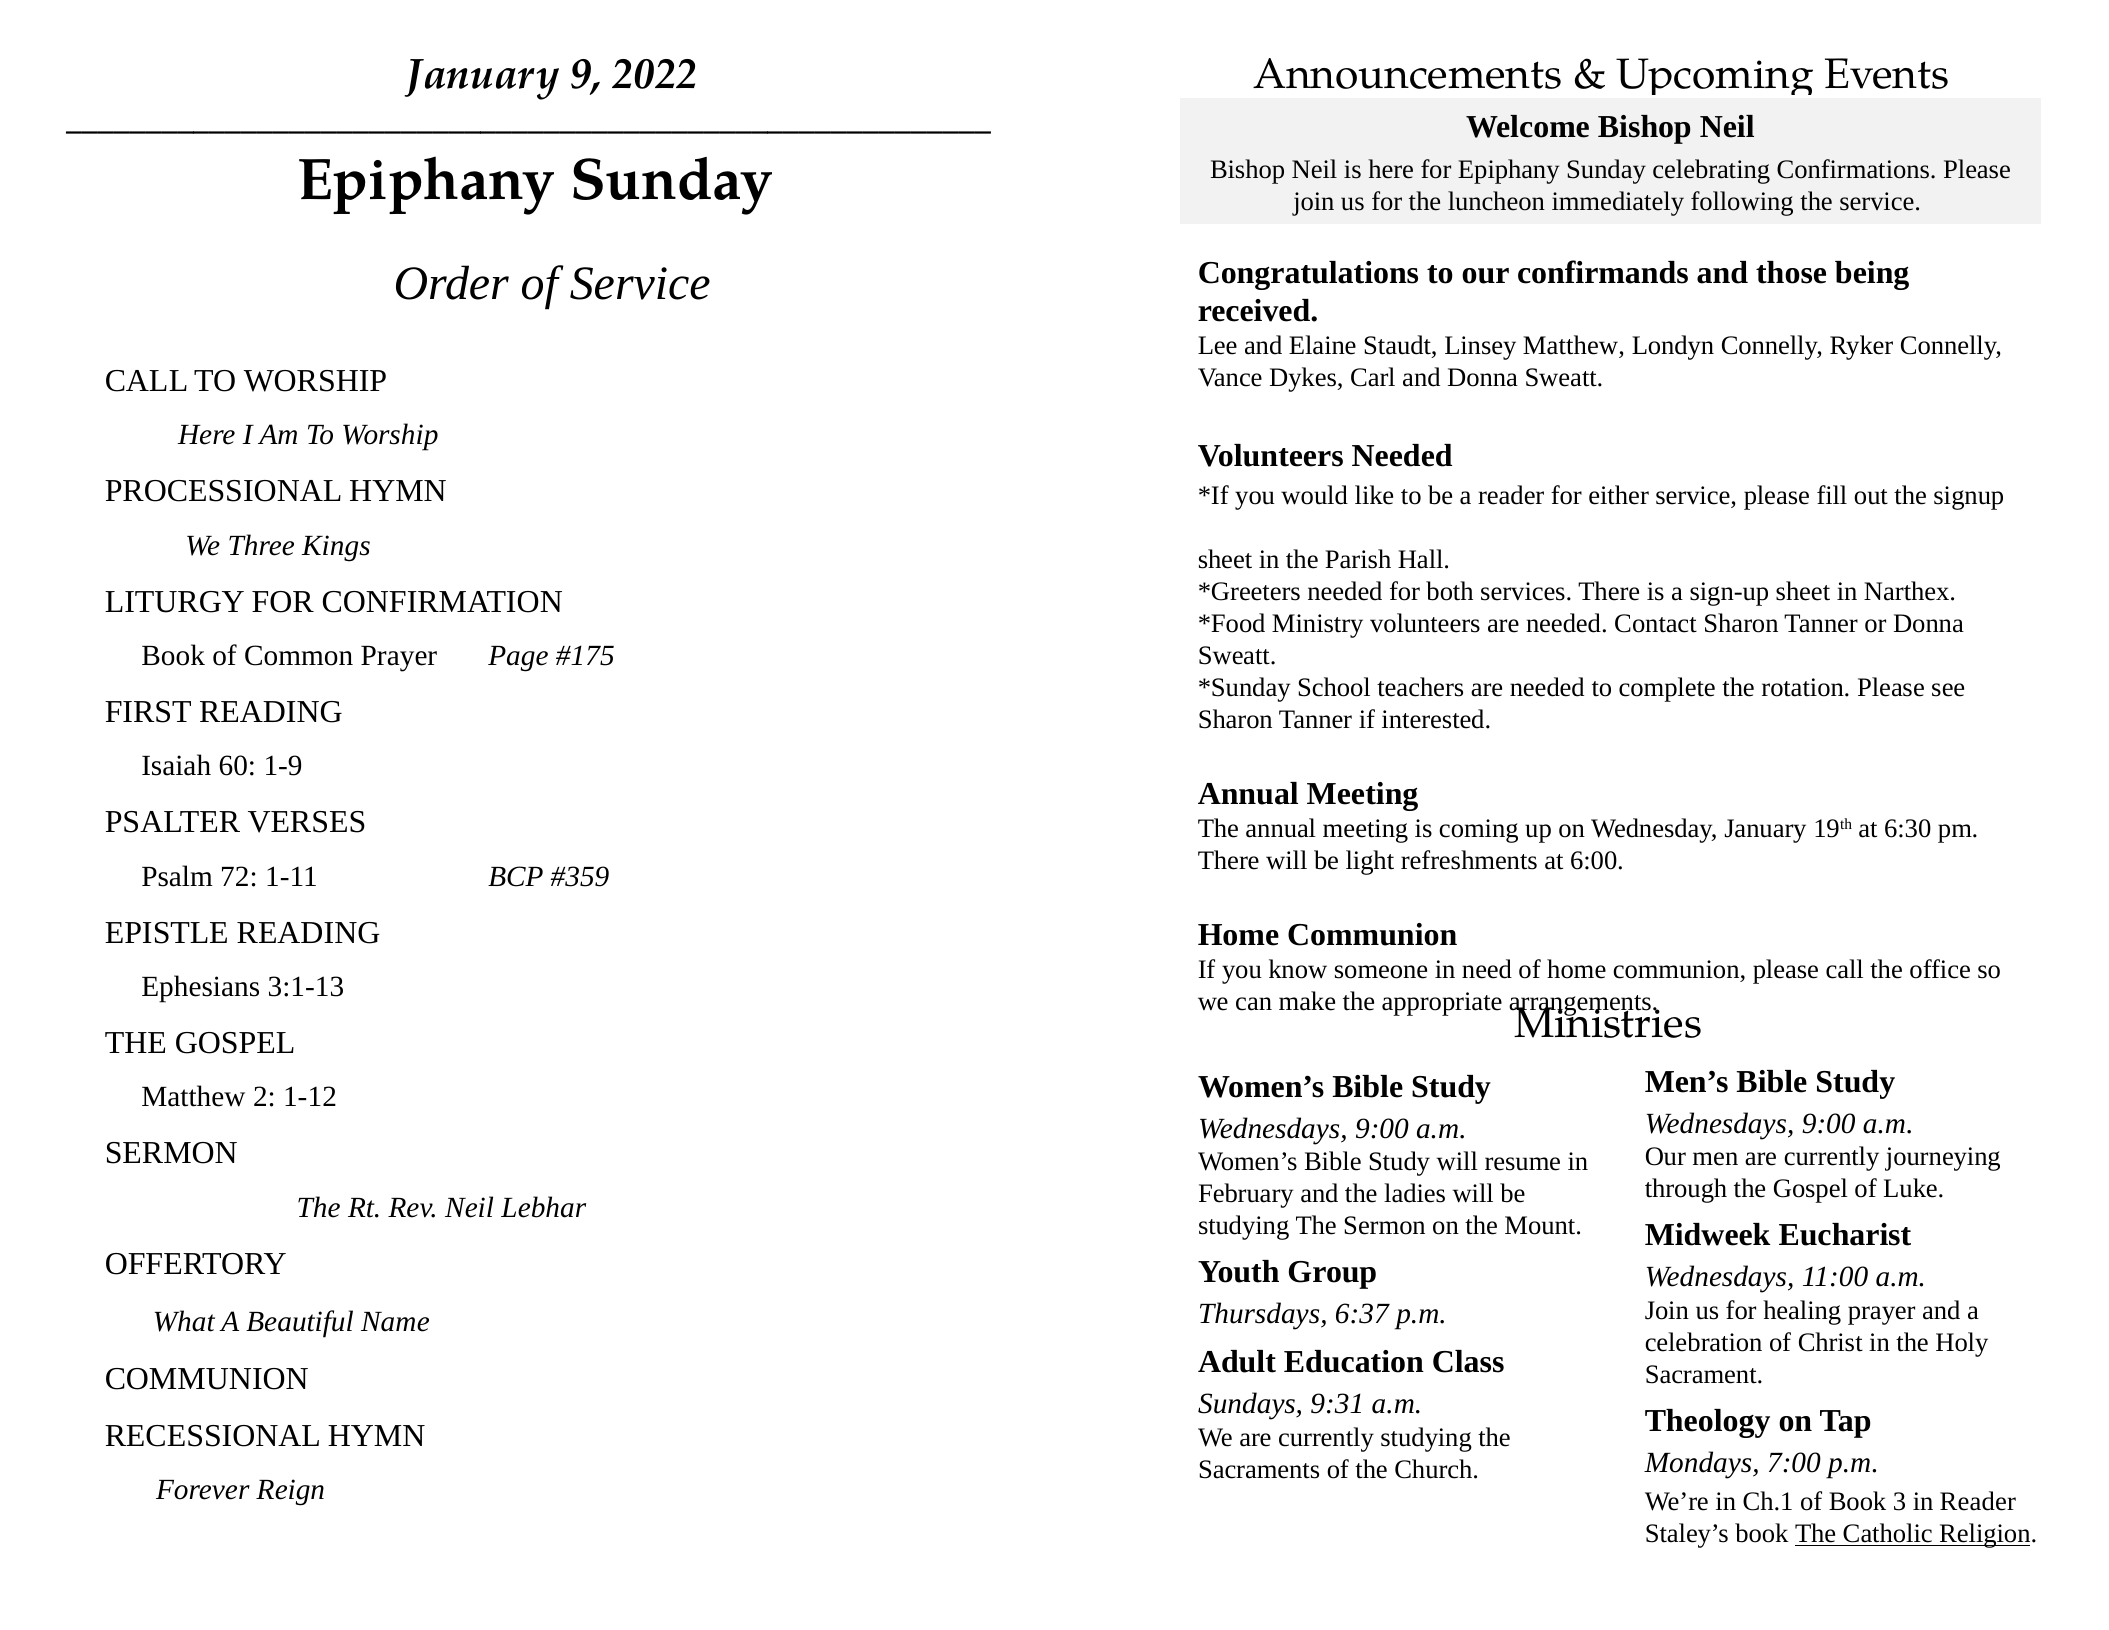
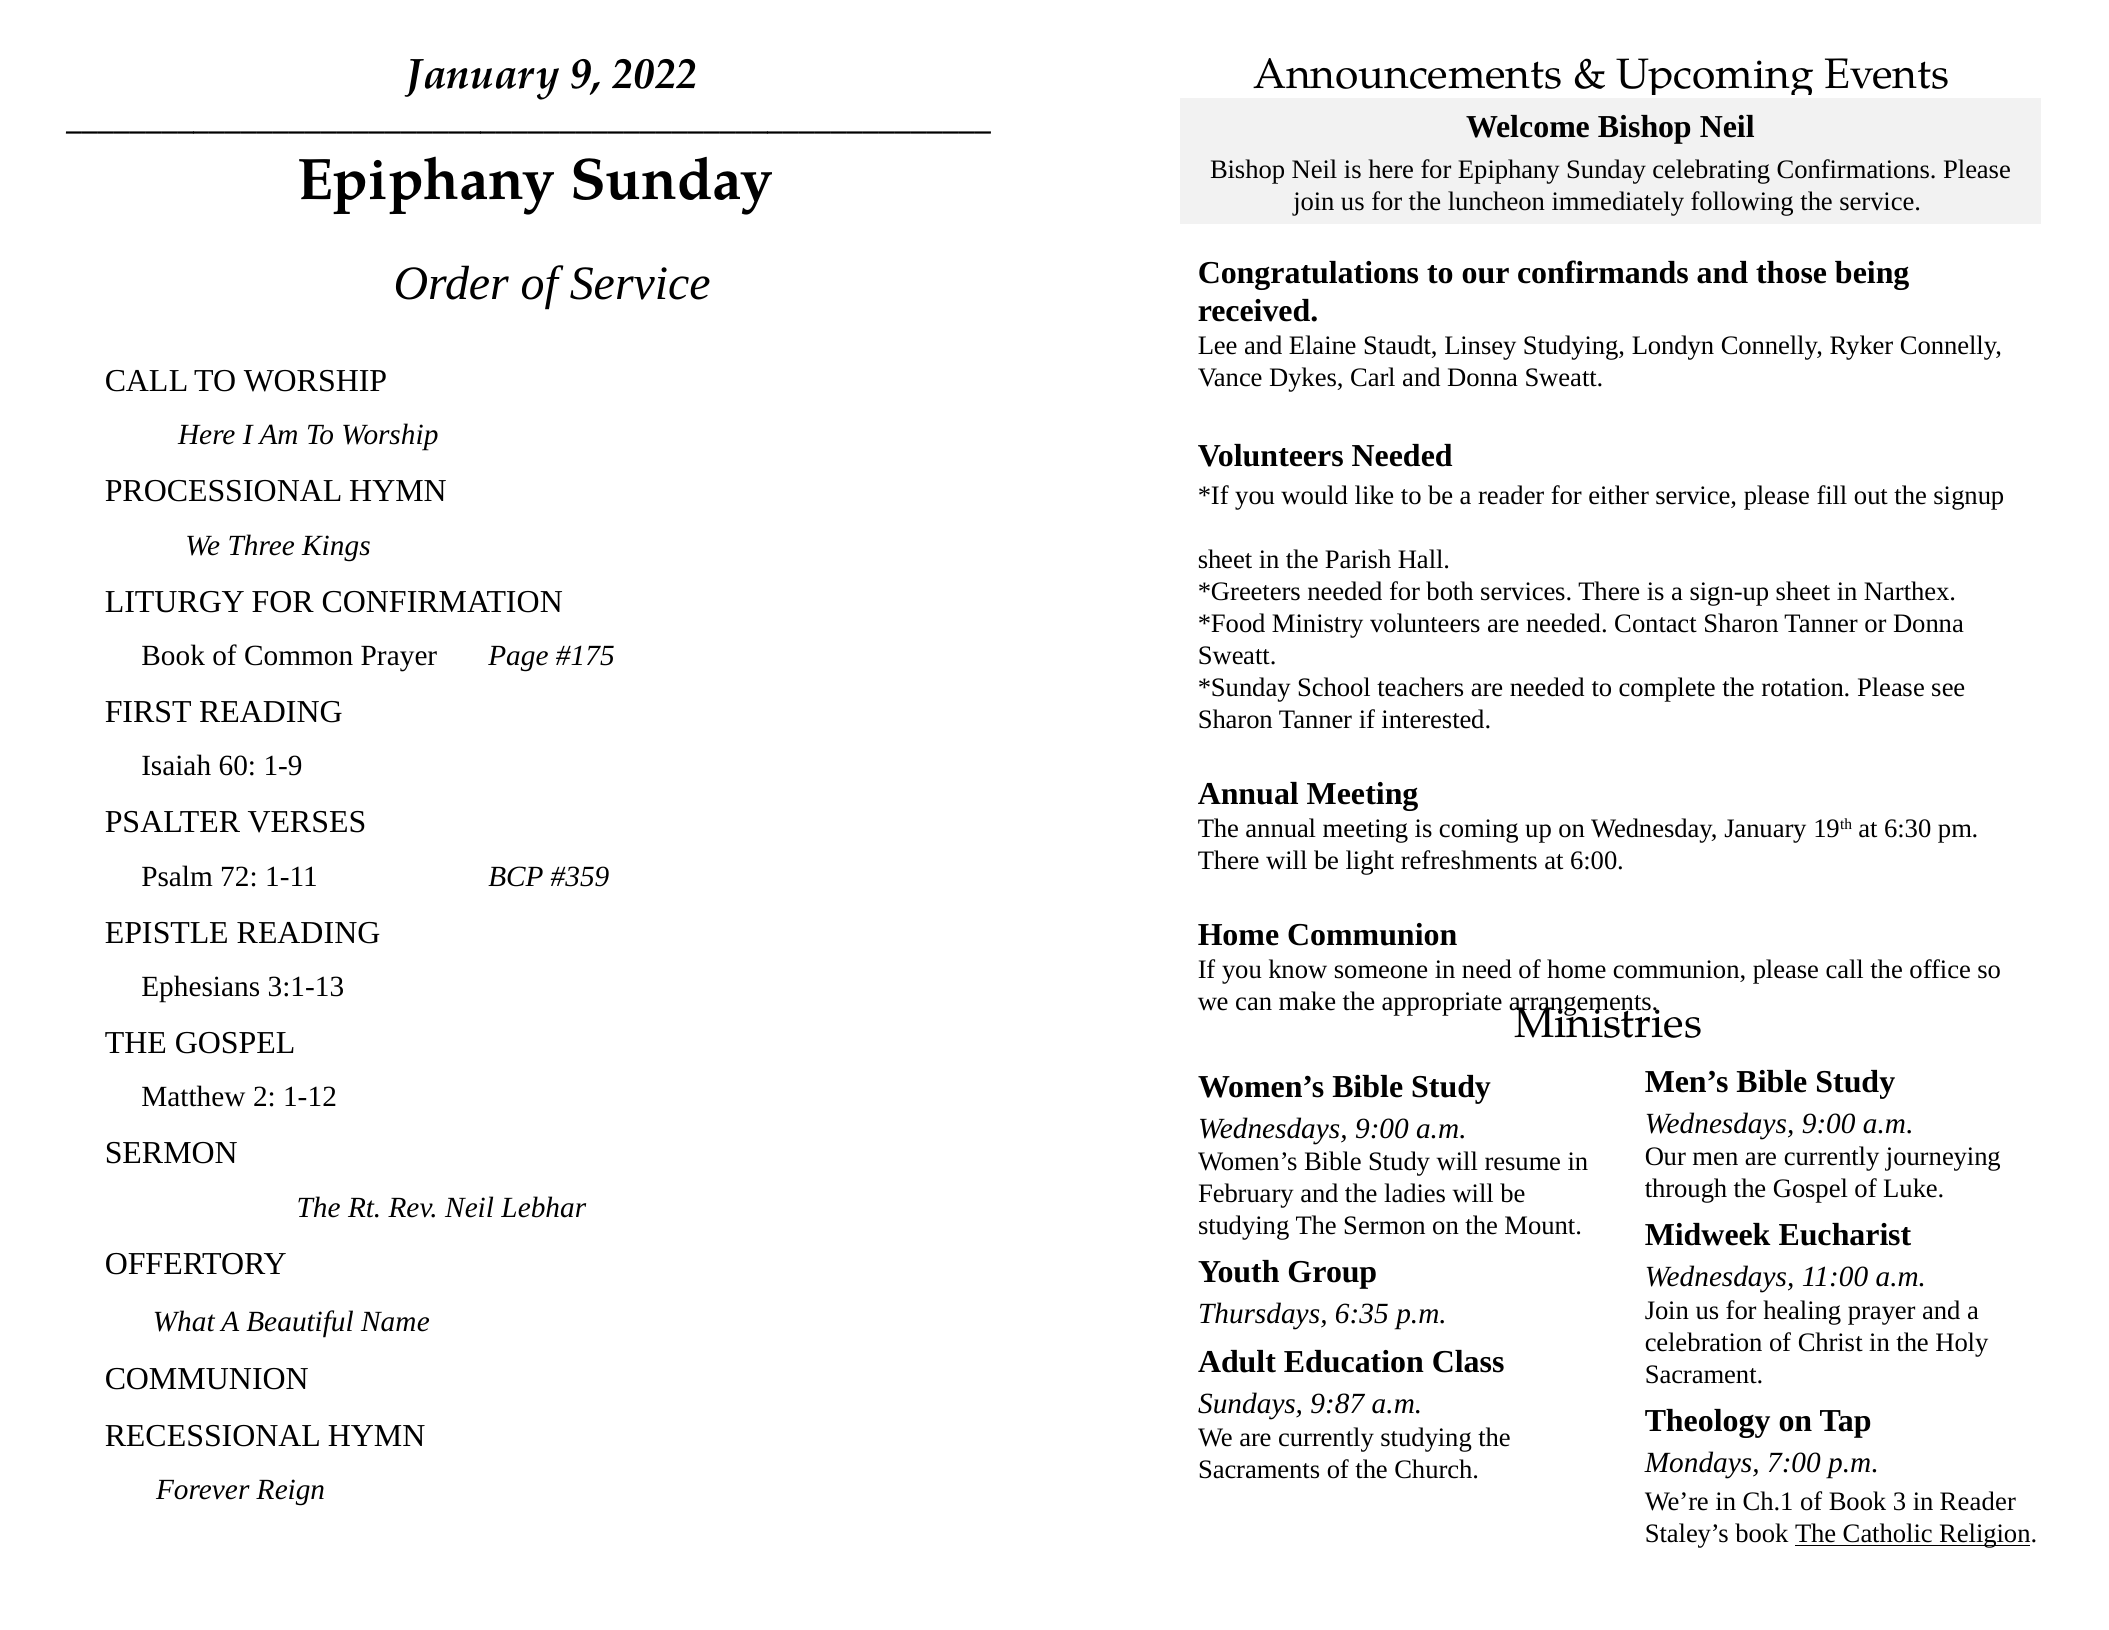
Linsey Matthew: Matthew -> Studying
6:37: 6:37 -> 6:35
9:31: 9:31 -> 9:87
